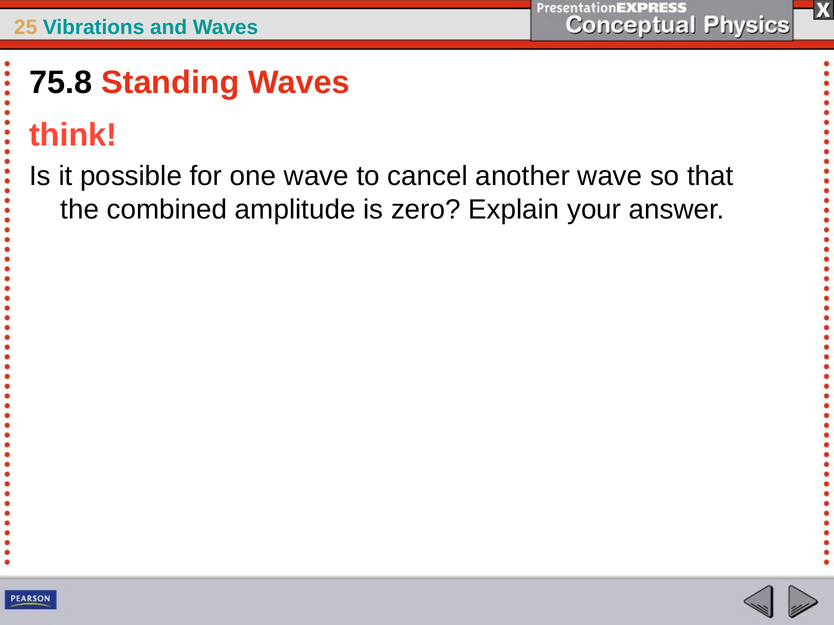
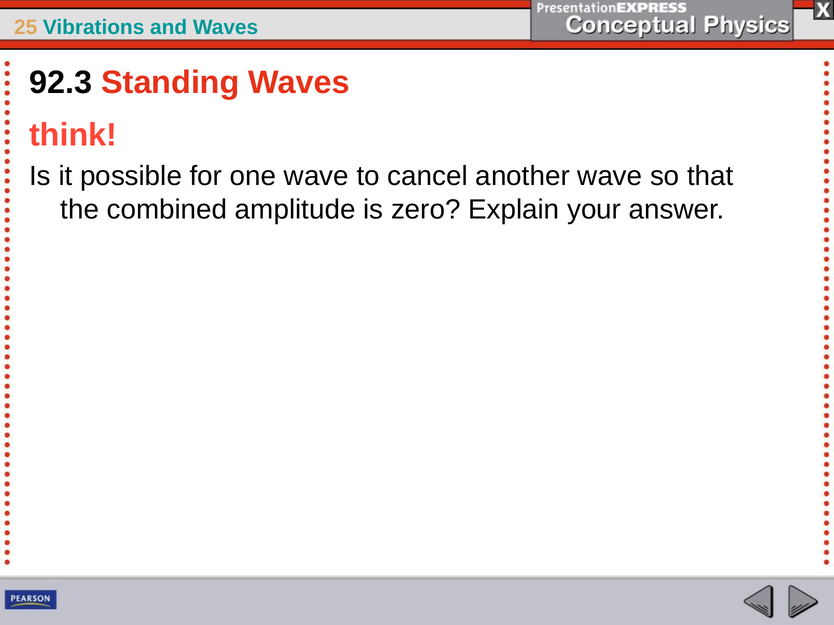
75.8: 75.8 -> 92.3
